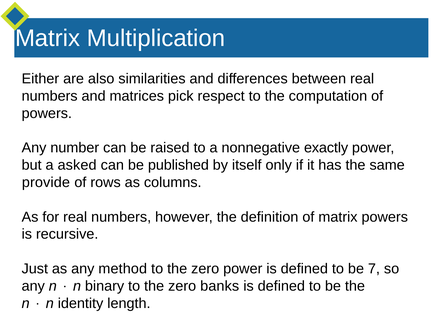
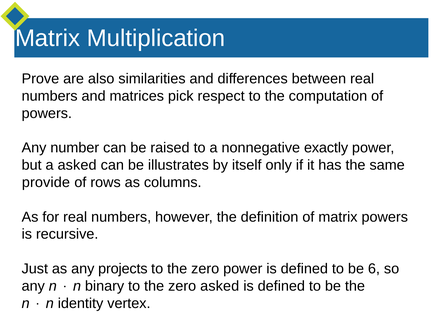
Either: Either -> Prove
published: published -> illustrates
method: method -> projects
7: 7 -> 6
zero banks: banks -> asked
length: length -> vertex
